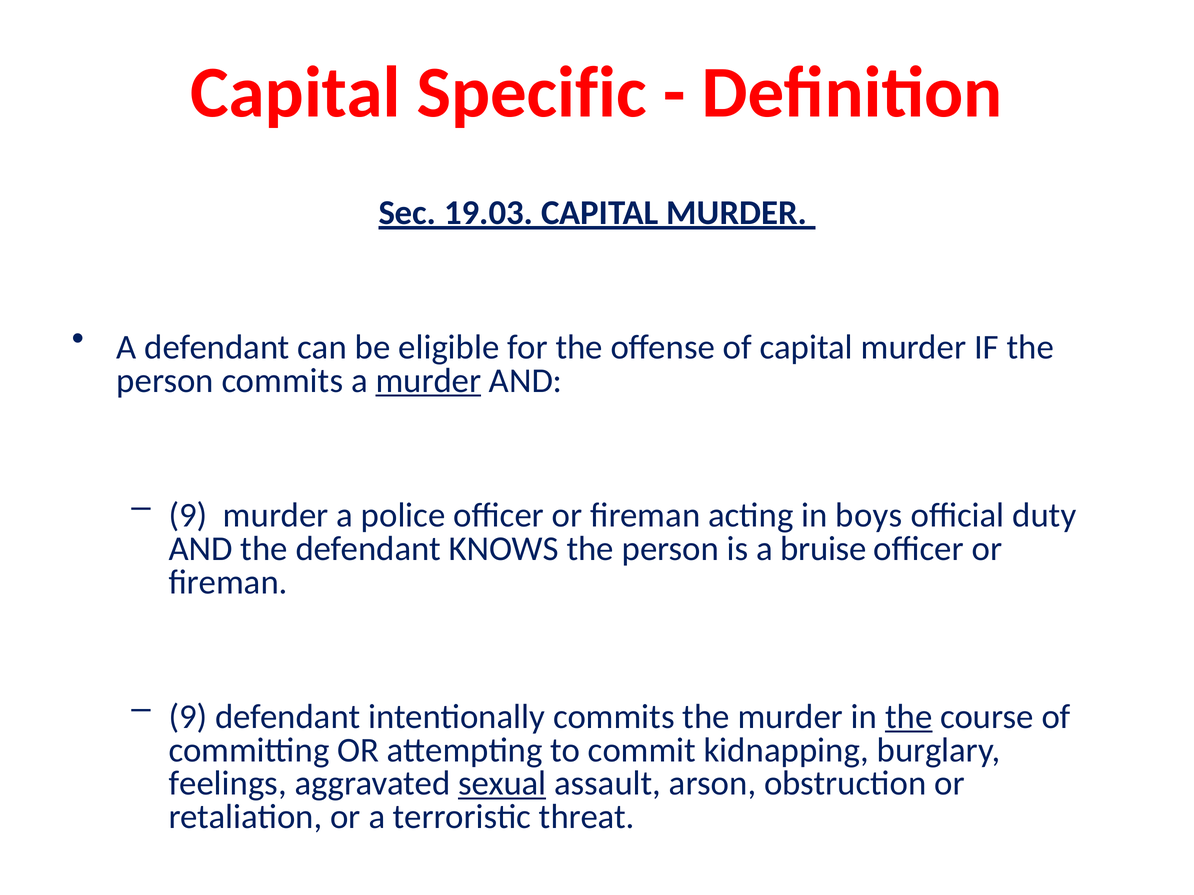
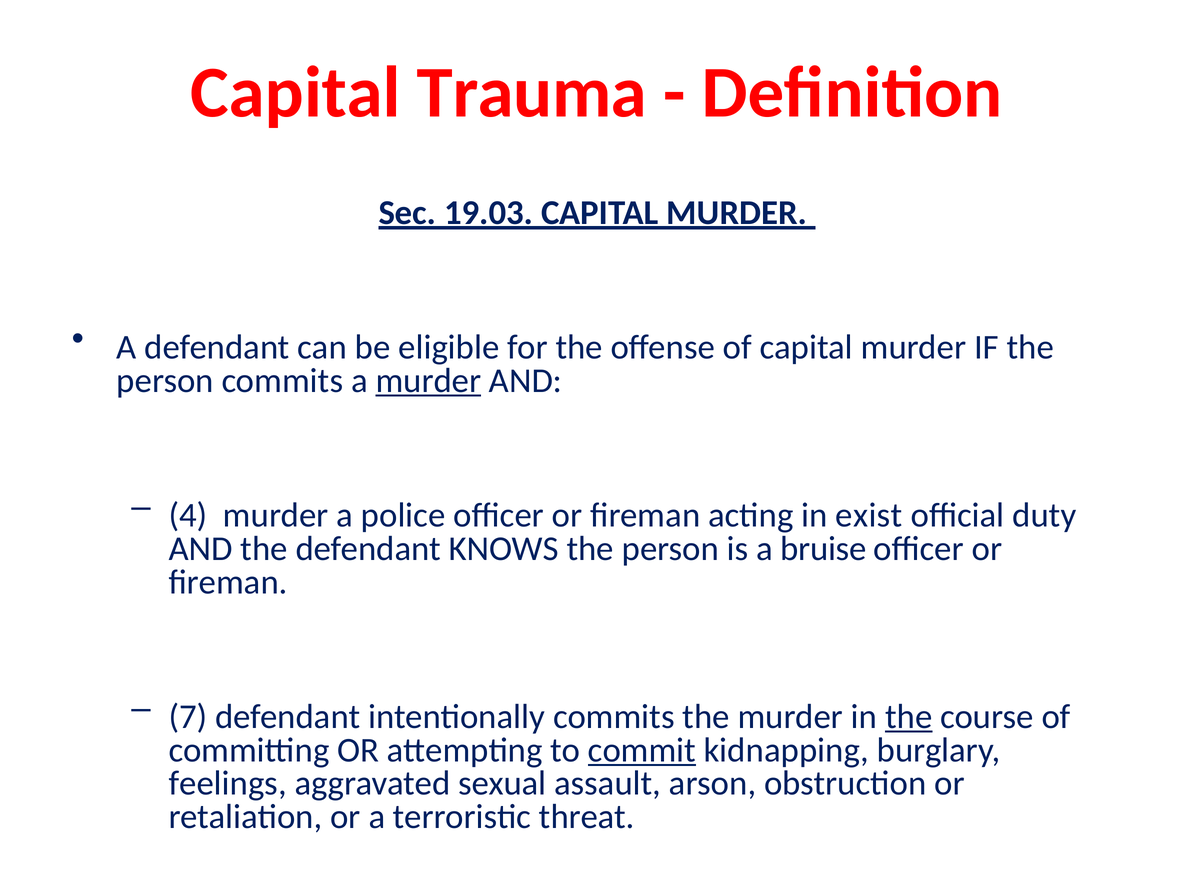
Specific: Specific -> Trauma
9 at (188, 516): 9 -> 4
boys: boys -> exist
9 at (188, 717): 9 -> 7
commit underline: none -> present
sexual underline: present -> none
